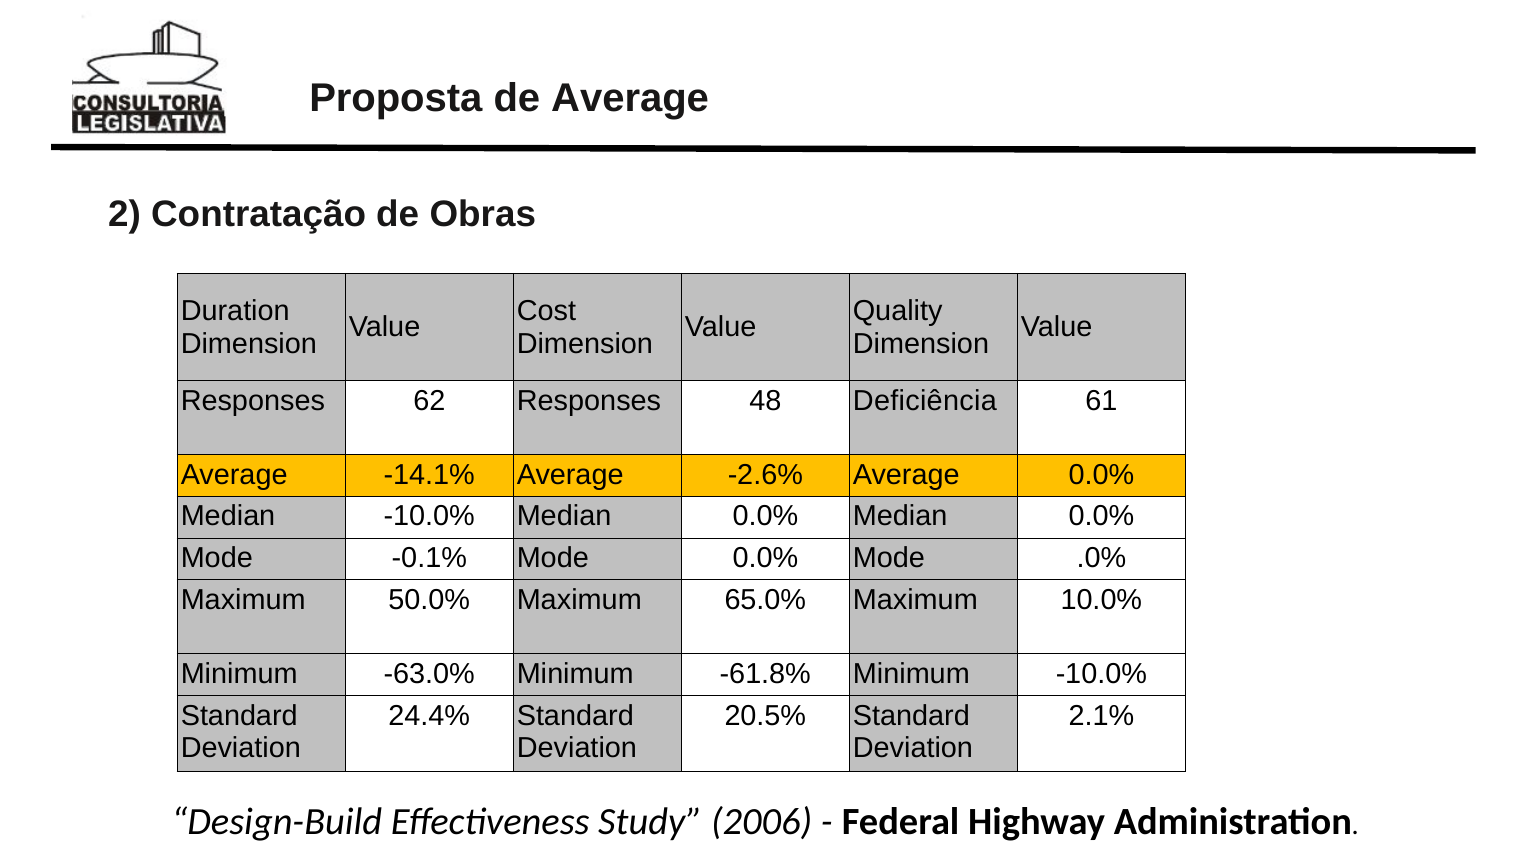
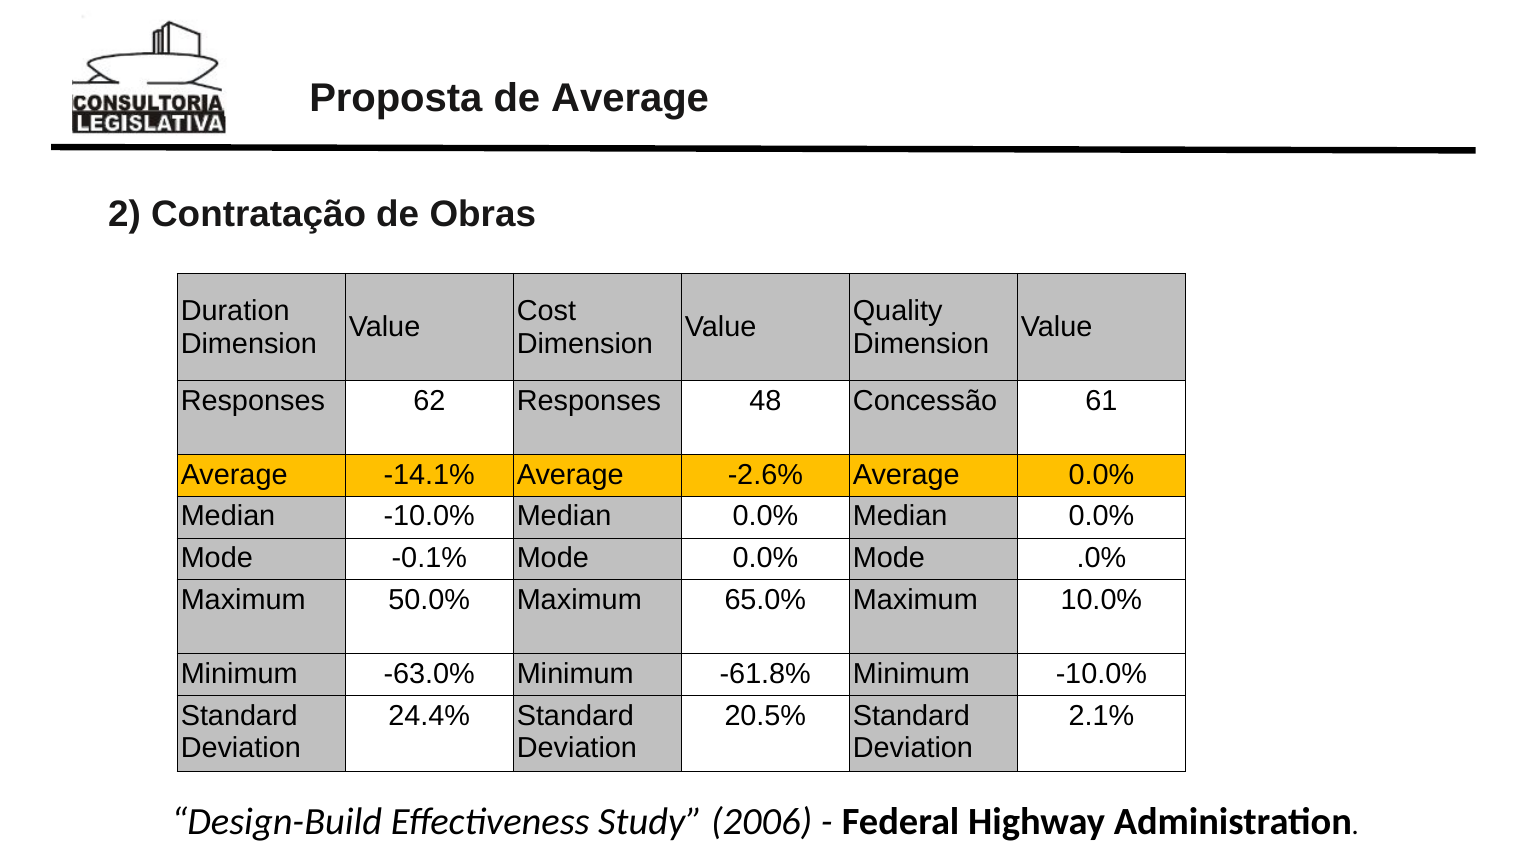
Deficiência: Deficiência -> Concessão
